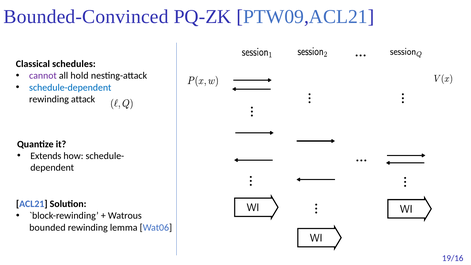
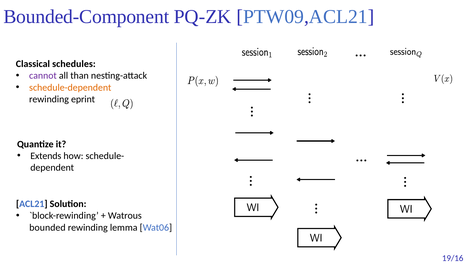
Bounded-Convinced: Bounded-Convinced -> Bounded-Component
hold: hold -> than
schedule-dependent colour: blue -> orange
attack: attack -> eprint
